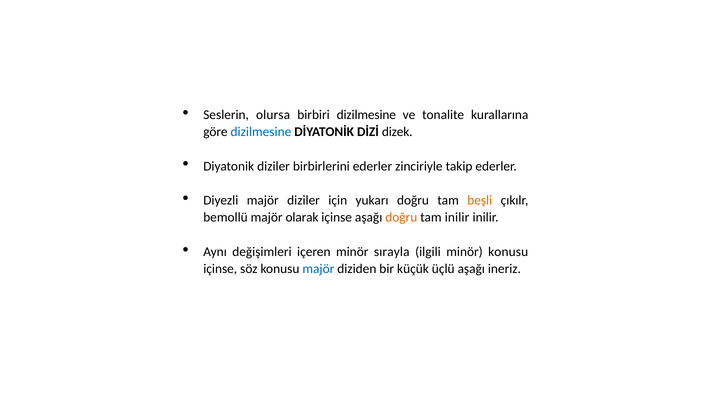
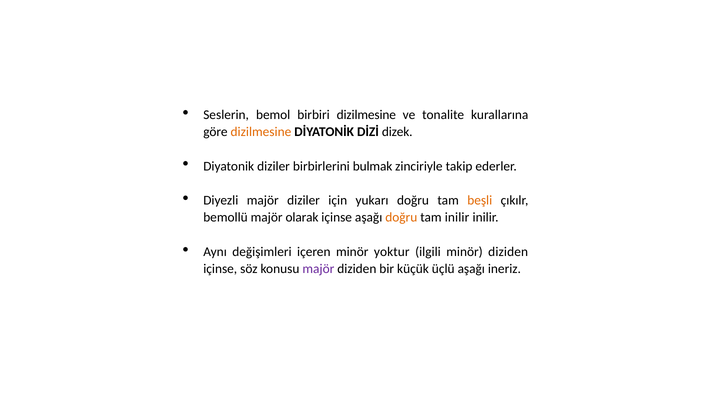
olursa: olursa -> bemol
dizilmesine at (261, 132) colour: blue -> orange
birbirlerini ederler: ederler -> bulmak
sırayla: sırayla -> yoktur
minör konusu: konusu -> diziden
majör at (318, 269) colour: blue -> purple
